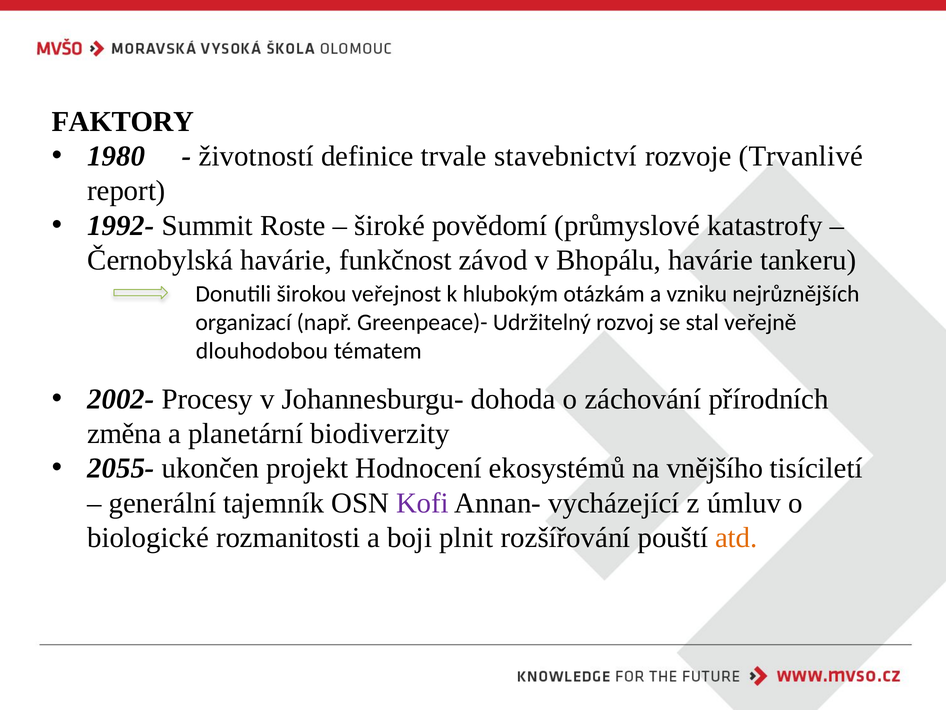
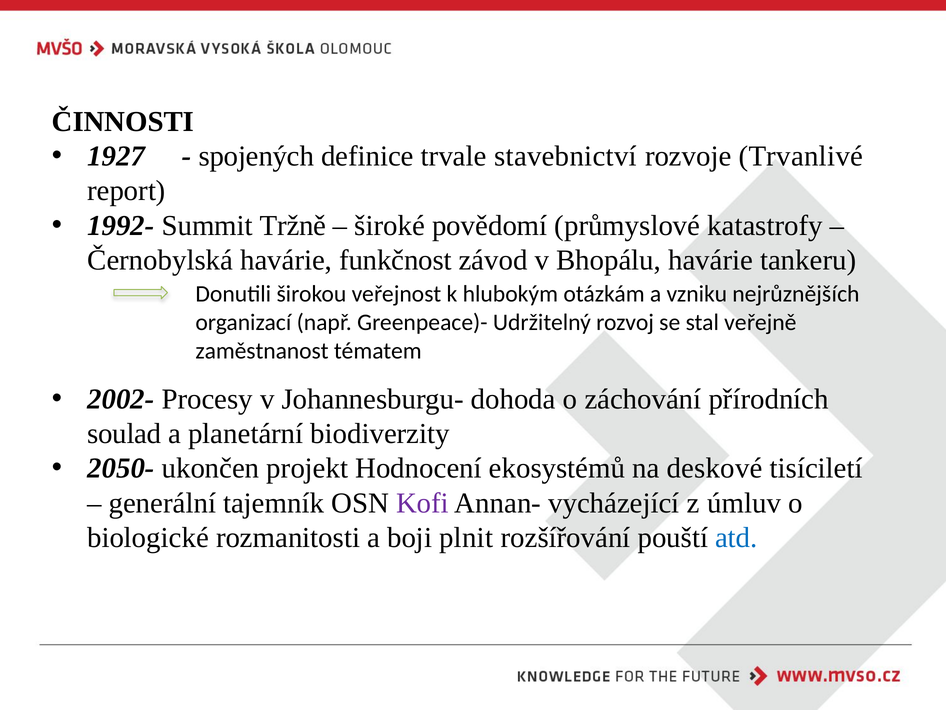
FAKTORY: FAKTORY -> ČINNOSTI
1980: 1980 -> 1927
životností: životností -> spojených
Roste: Roste -> Tržně
dlouhodobou: dlouhodobou -> zaměstnanost
změna: změna -> soulad
2055-: 2055- -> 2050-
vnějšího: vnějšího -> deskové
atd colour: orange -> blue
